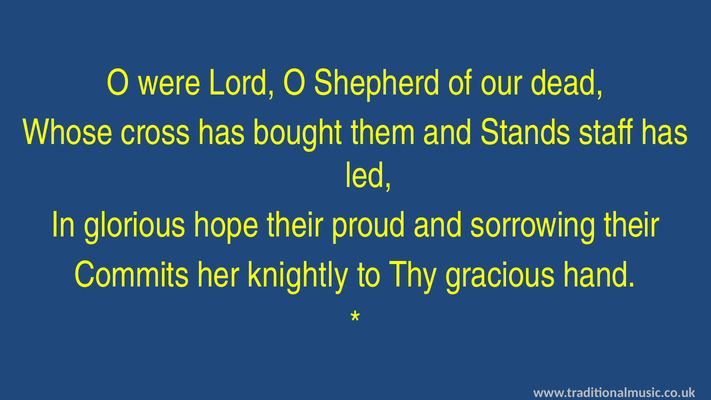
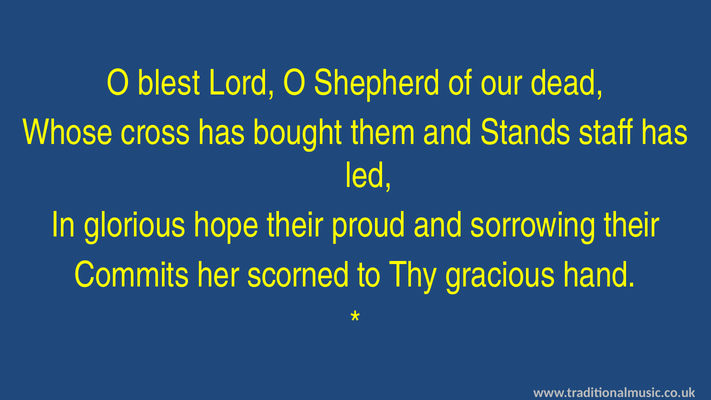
were: were -> blest
knightly: knightly -> scorned
